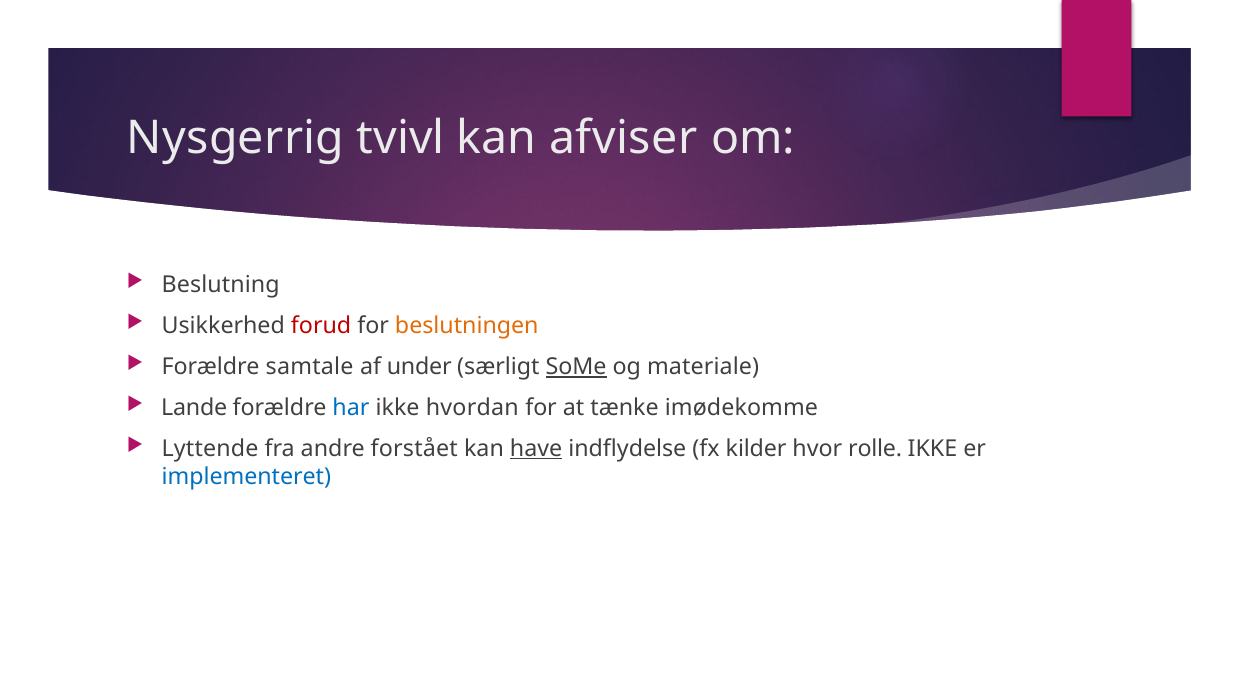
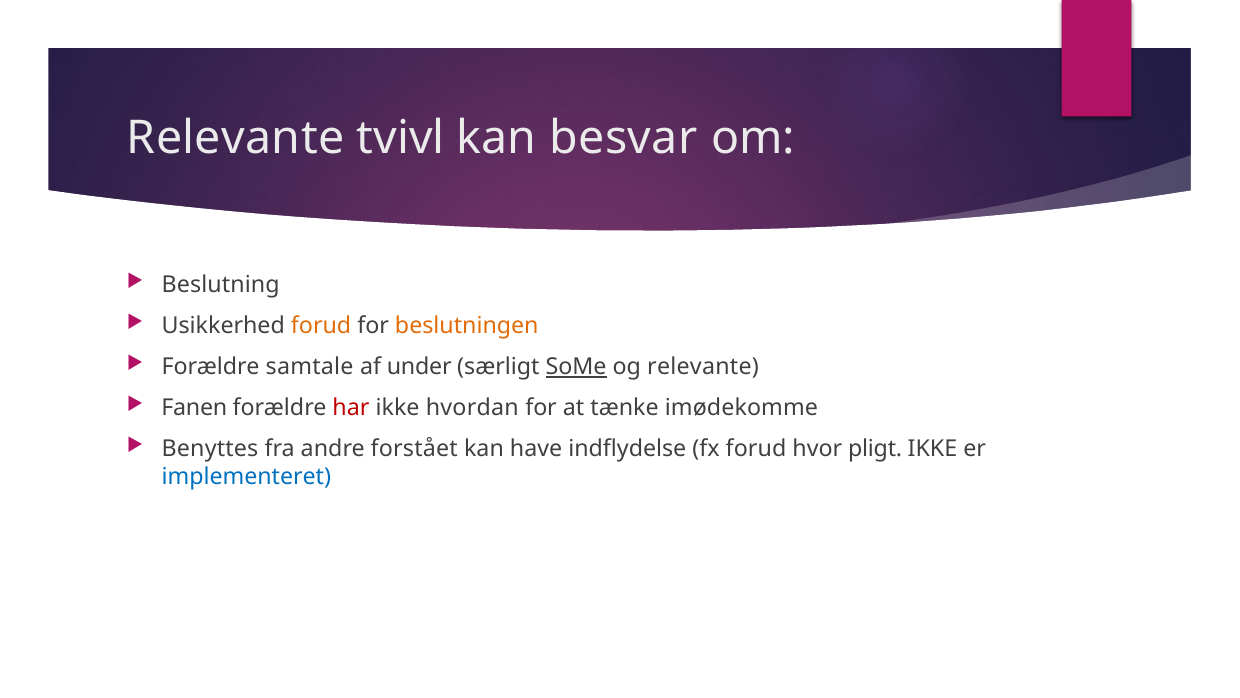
Nysgerrig at (236, 138): Nysgerrig -> Relevante
afviser: afviser -> besvar
forud at (321, 326) colour: red -> orange
og materiale: materiale -> relevante
Lande: Lande -> Fanen
har colour: blue -> red
Lyttende: Lyttende -> Benyttes
have underline: present -> none
fx kilder: kilder -> forud
rolle: rolle -> pligt
